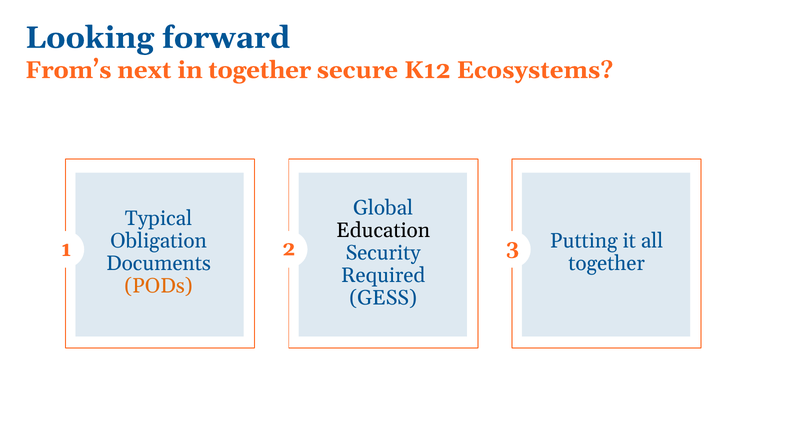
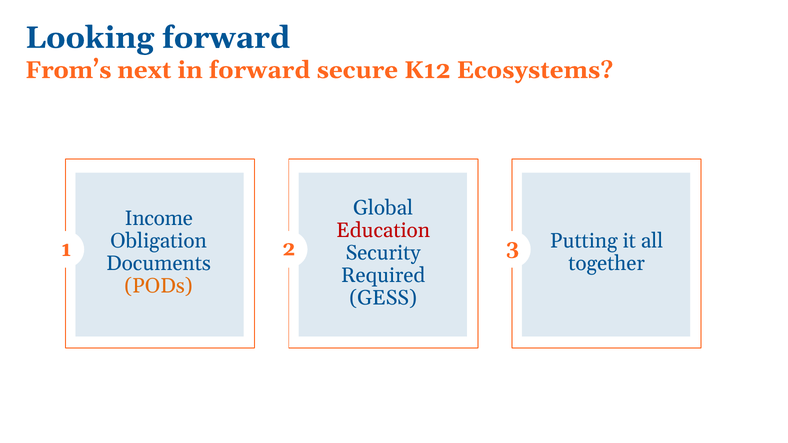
in together: together -> forward
Typical: Typical -> Income
Education colour: black -> red
